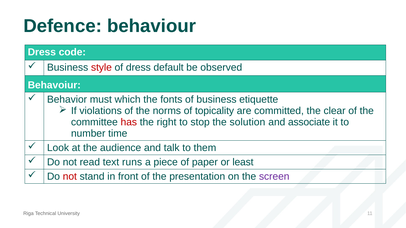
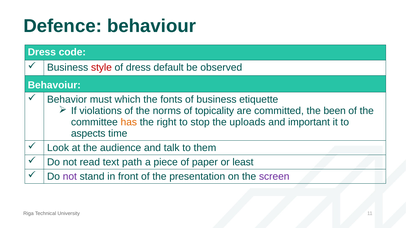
clear: clear -> been
has colour: red -> orange
solution: solution -> uploads
associate: associate -> important
number: number -> aspects
runs: runs -> path
not at (70, 177) colour: red -> purple
